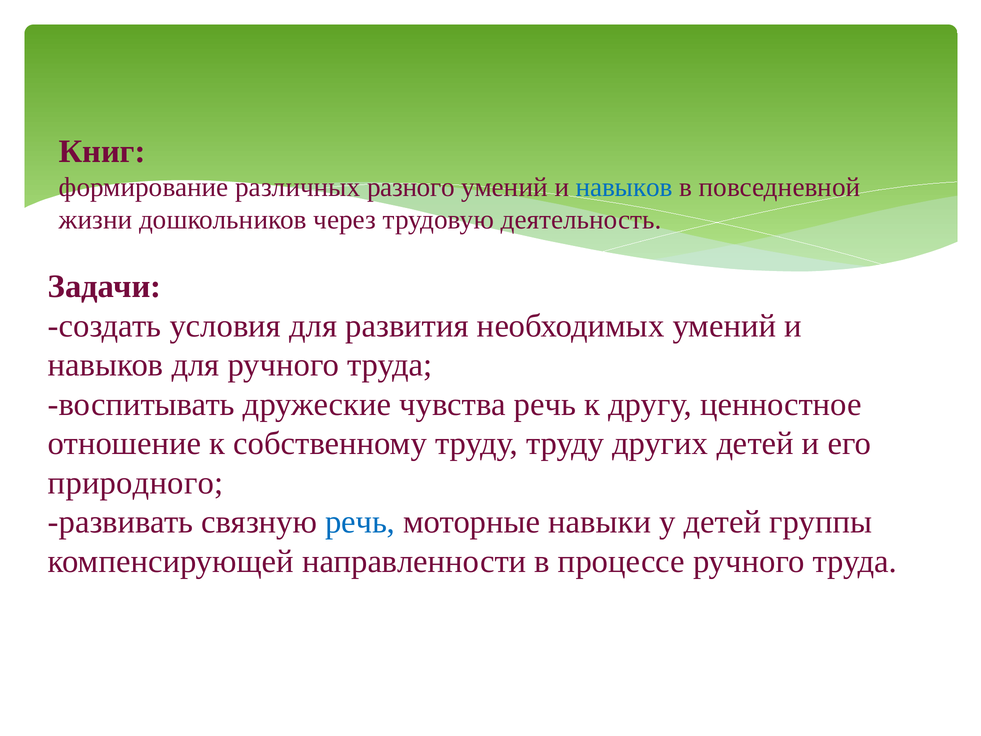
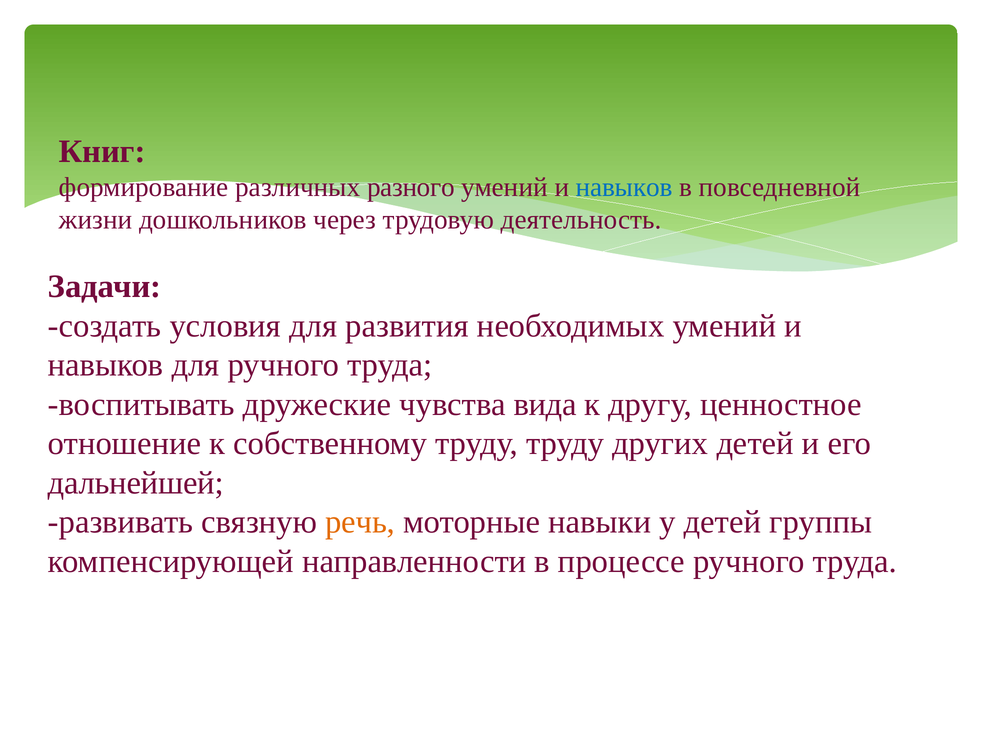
чувства речь: речь -> вида
природного: природного -> дальнейшей
речь at (360, 522) colour: blue -> orange
